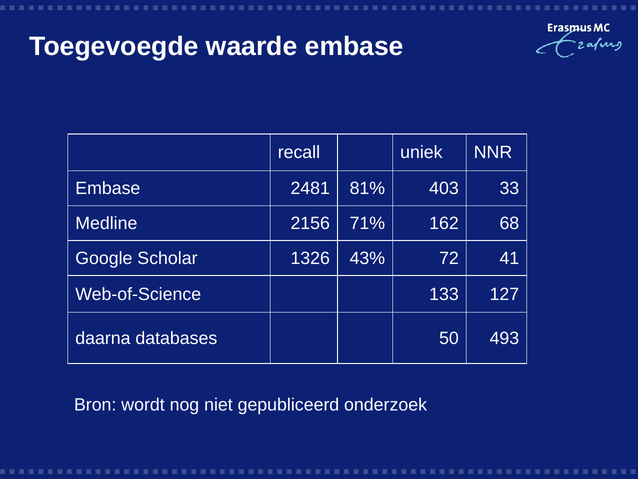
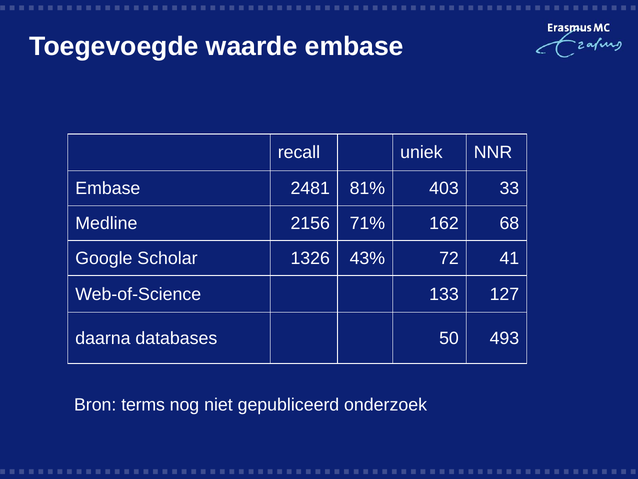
wordt: wordt -> terms
